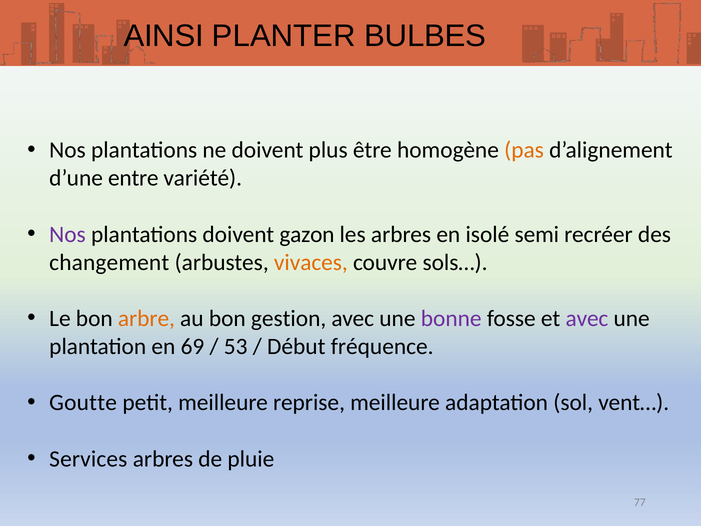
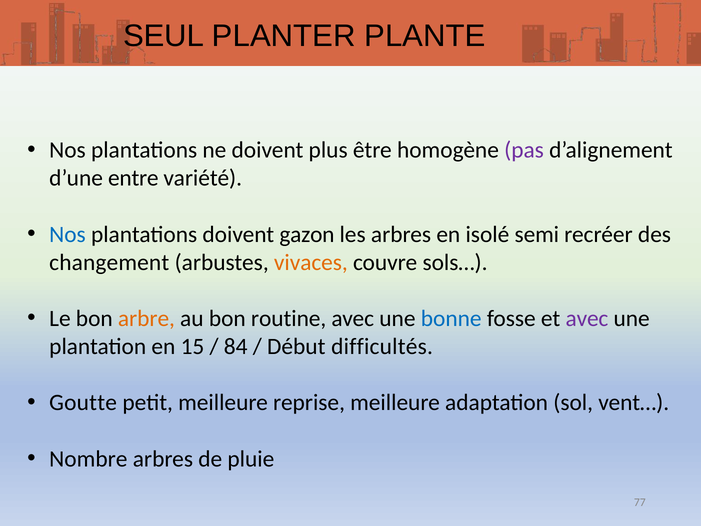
AINSI: AINSI -> SEUL
BULBES: BULBES -> PLANTE
pas colour: orange -> purple
Nos at (67, 234) colour: purple -> blue
gestion: gestion -> routine
bonne colour: purple -> blue
69: 69 -> 15
53: 53 -> 84
fréquence: fréquence -> difficultés
Services: Services -> Nombre
